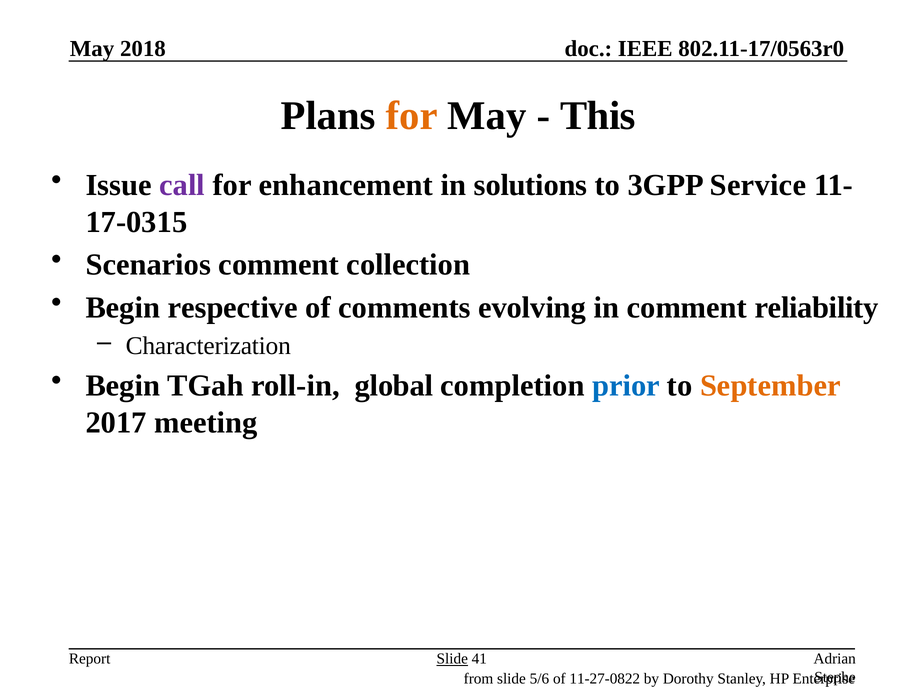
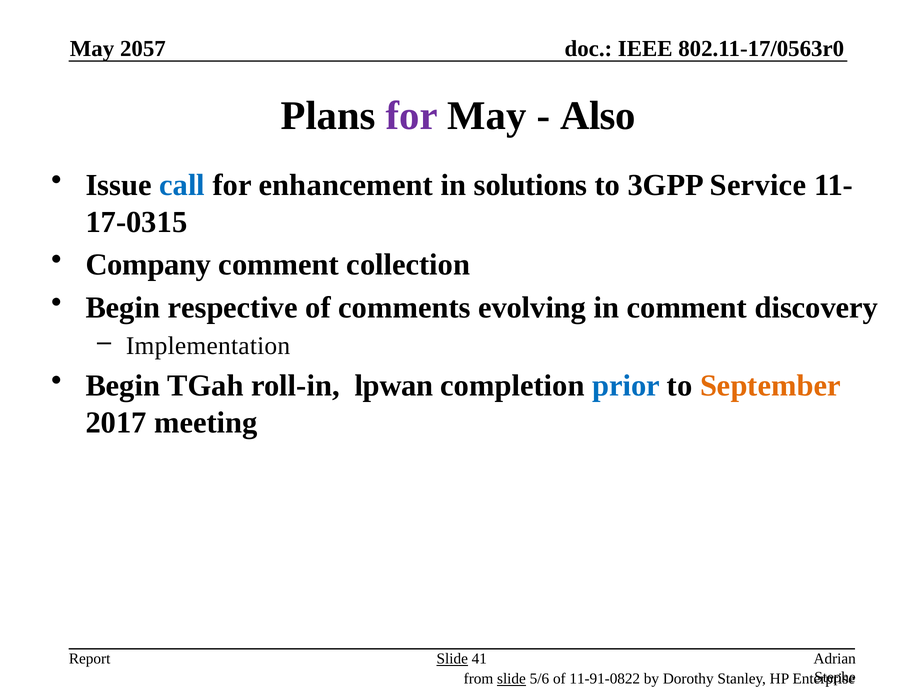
2018: 2018 -> 2057
for at (412, 116) colour: orange -> purple
This: This -> Also
call colour: purple -> blue
Scenarios: Scenarios -> Company
reliability: reliability -> discovery
Characterization: Characterization -> Implementation
global: global -> lpwan
slide at (511, 679) underline: none -> present
11-27-0822: 11-27-0822 -> 11-91-0822
